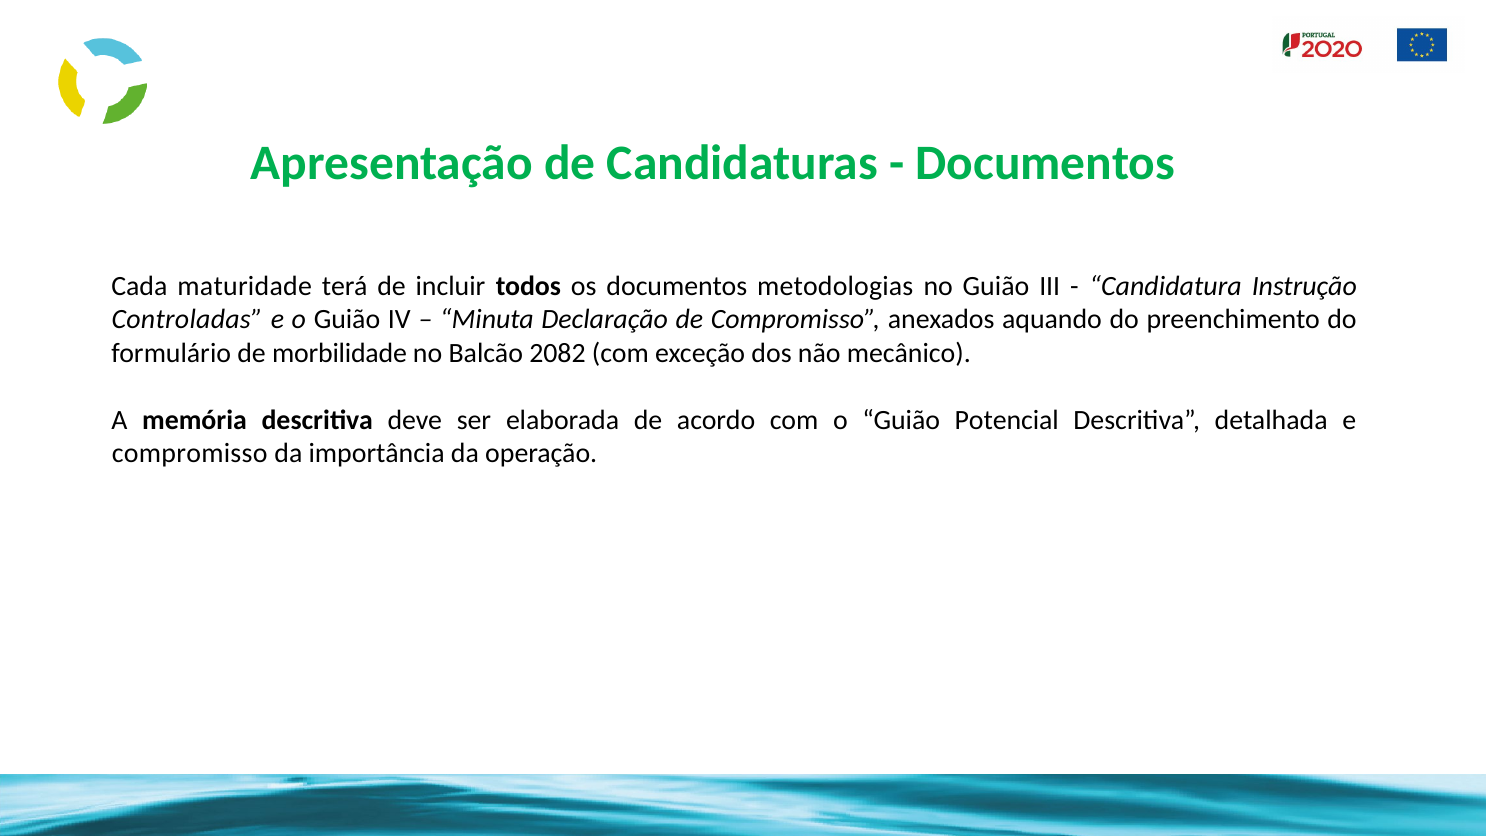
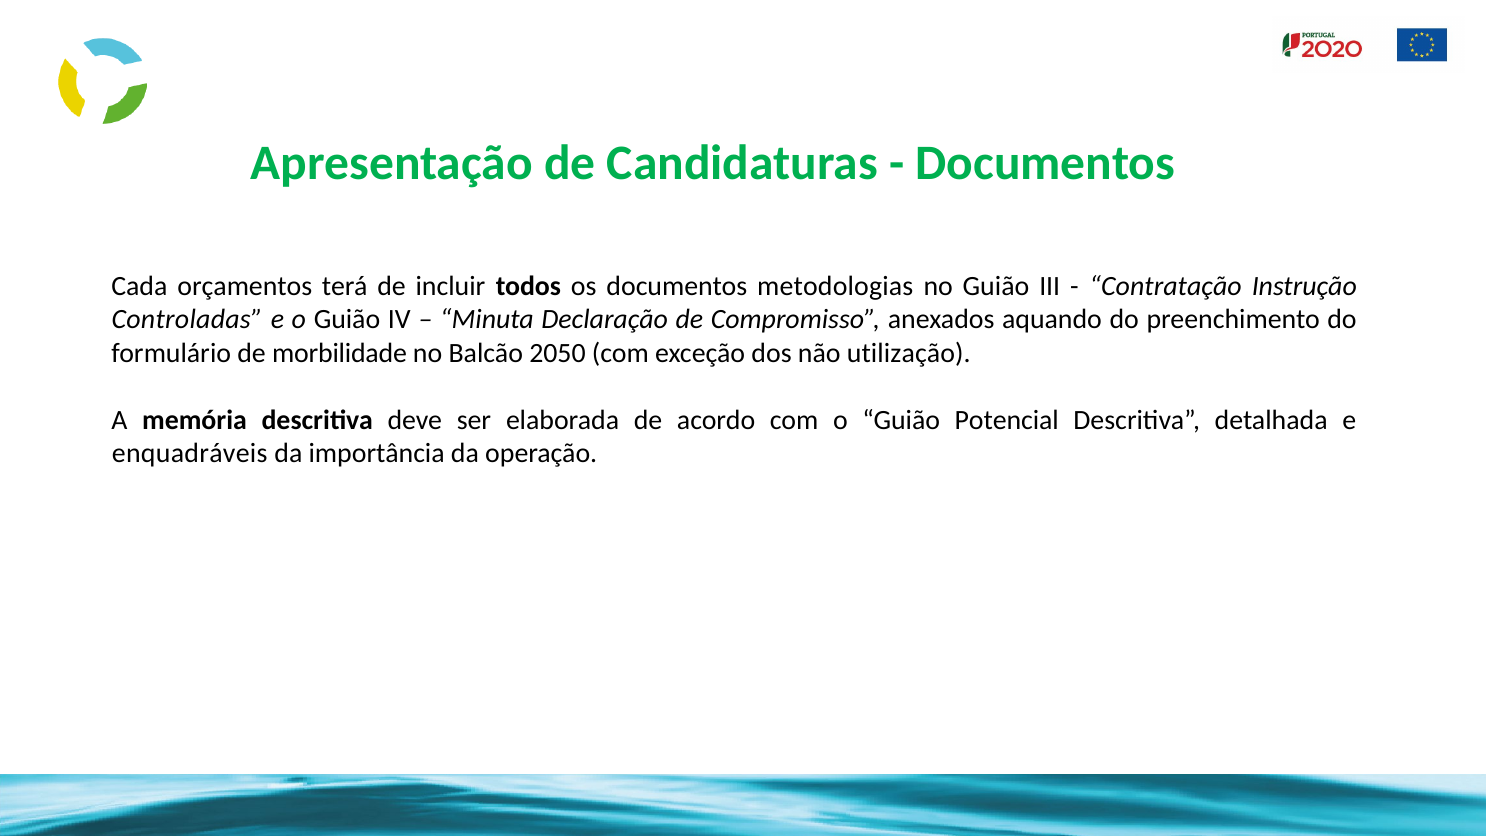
maturidade: maturidade -> orçamentos
Candidatura: Candidatura -> Contratação
2082: 2082 -> 2050
mecânico: mecânico -> utilização
compromisso at (190, 453): compromisso -> enquadráveis
